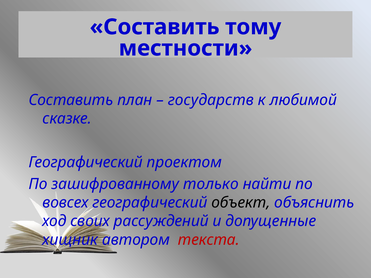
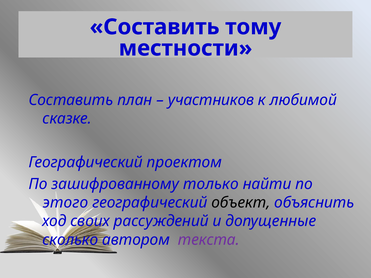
государств: государств -> участников
вовсех: вовсех -> этого
хищник: хищник -> сколько
текста colour: red -> purple
